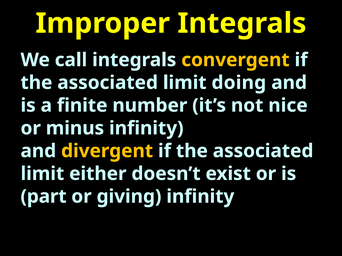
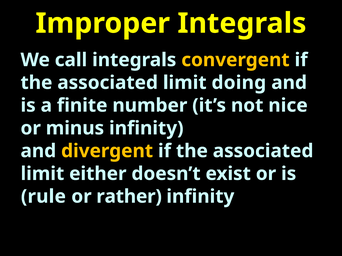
part: part -> rule
giving: giving -> rather
